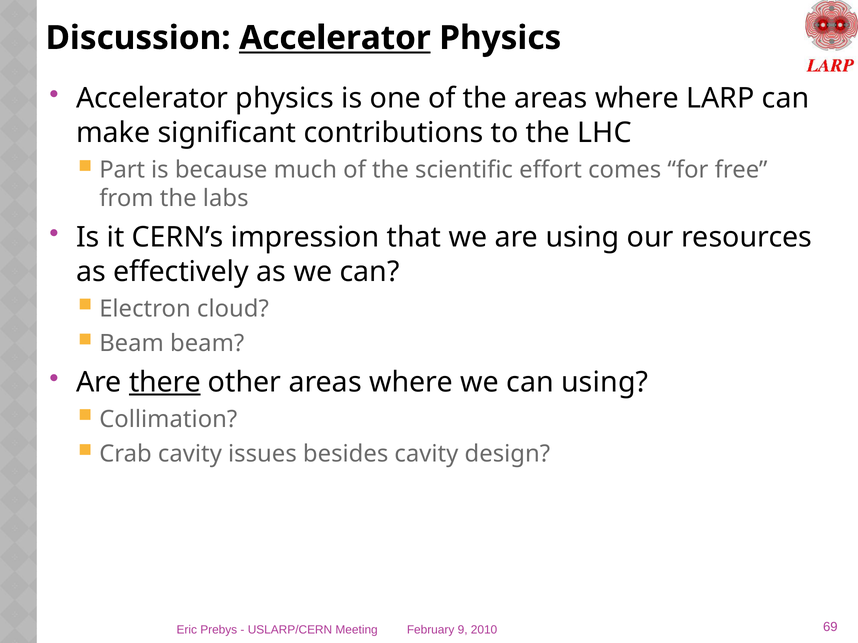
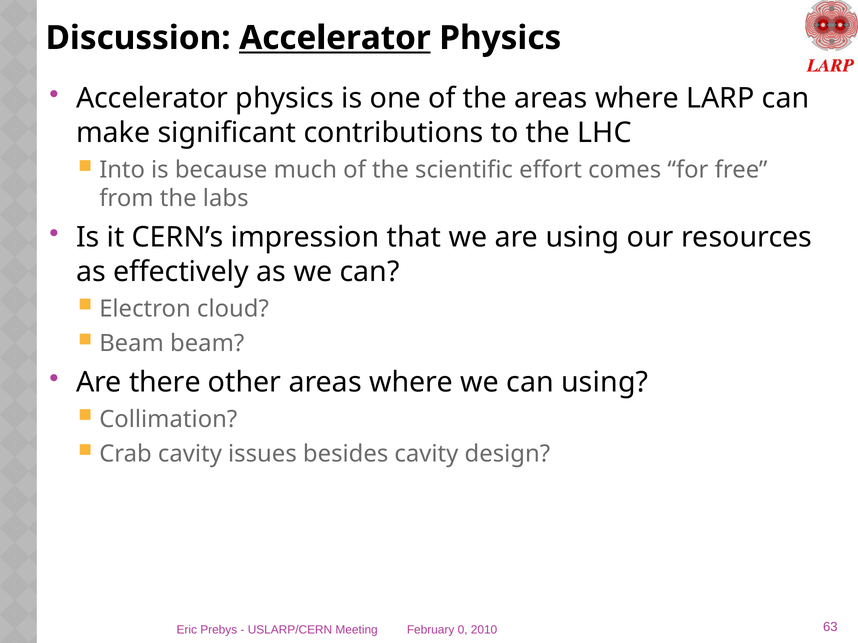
Part: Part -> Into
there underline: present -> none
9: 9 -> 0
69: 69 -> 63
